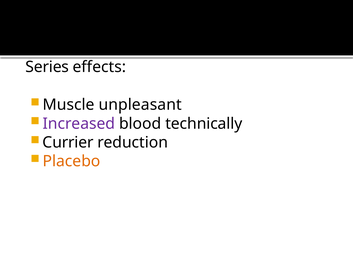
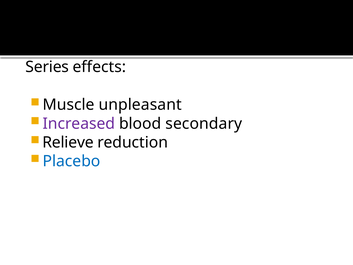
technically: technically -> secondary
Currier: Currier -> Relieve
Placebo colour: orange -> blue
